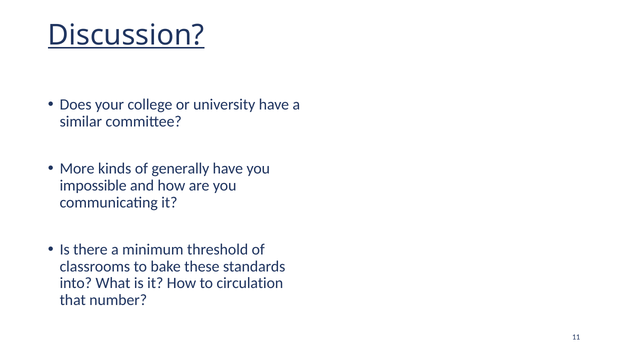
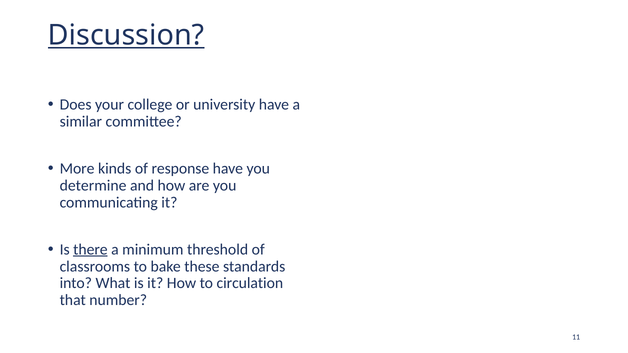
generally: generally -> response
impossible: impossible -> determine
there underline: none -> present
